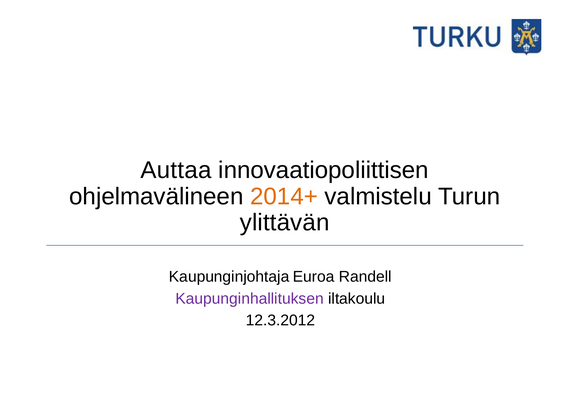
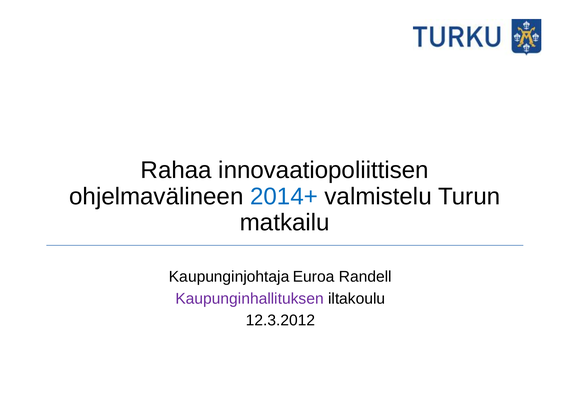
Auttaa: Auttaa -> Rahaa
2014+ colour: orange -> blue
ylittävän: ylittävän -> matkailu
